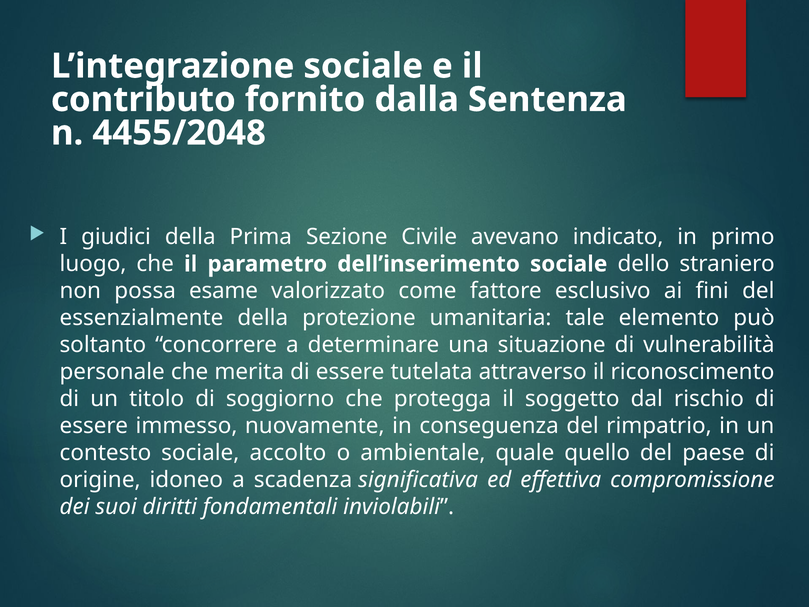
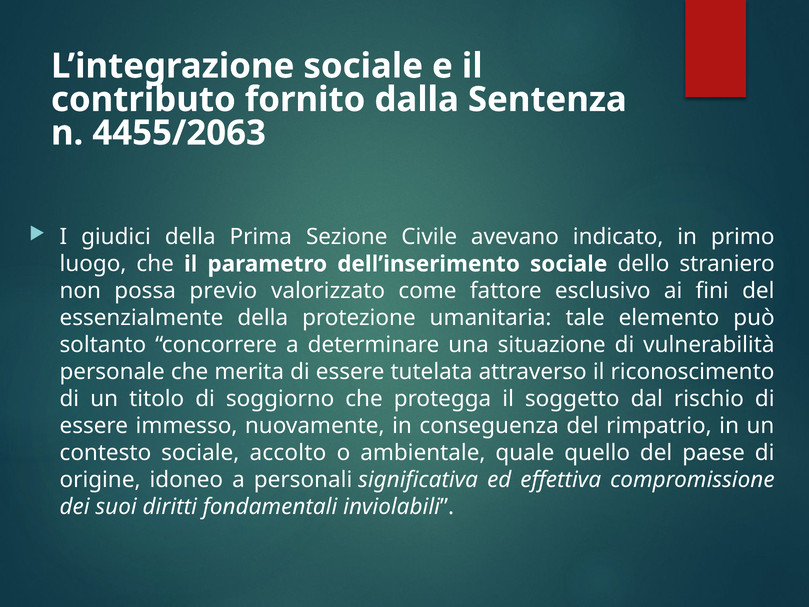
4455/2048: 4455/2048 -> 4455/2063
esame: esame -> previo
scadenza: scadenza -> personali
